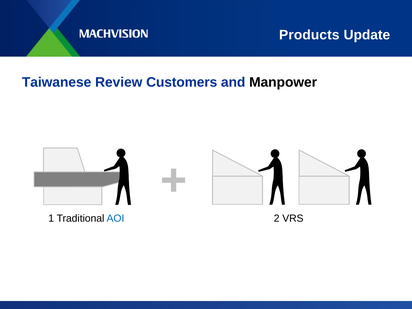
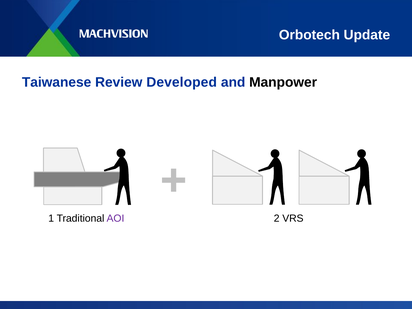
Products: Products -> Orbotech
Customers: Customers -> Developed
AOI colour: blue -> purple
